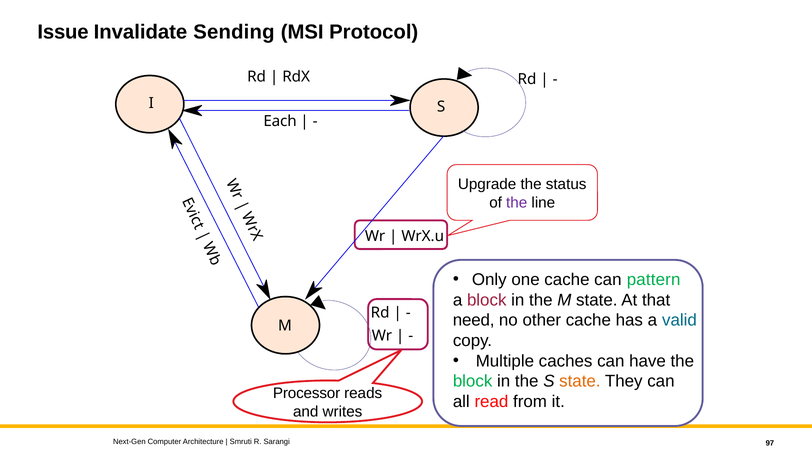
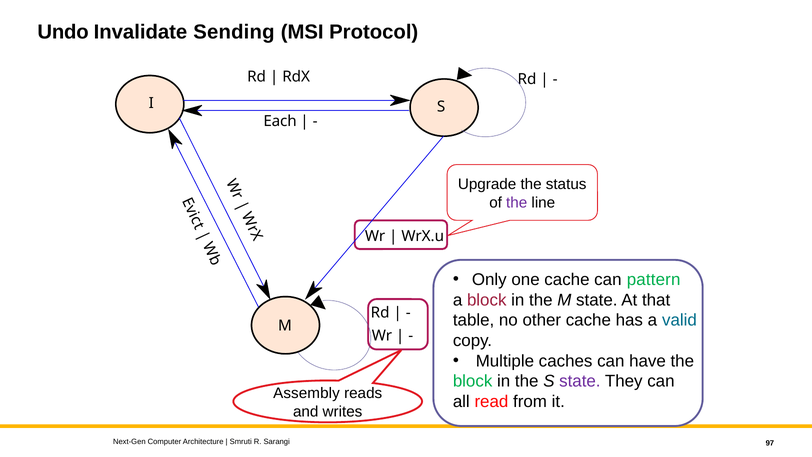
Issue: Issue -> Undo
need: need -> table
state at (580, 381) colour: orange -> purple
Processor: Processor -> Assembly
